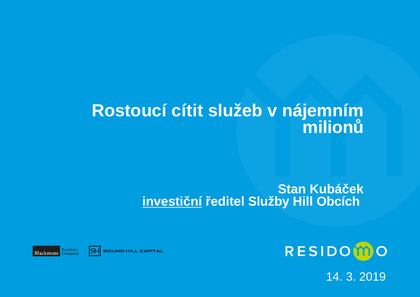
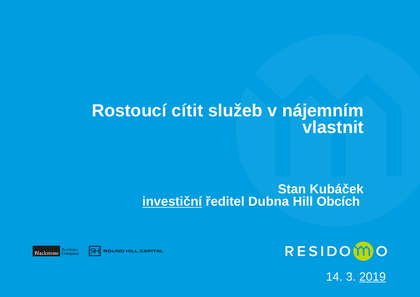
milionů: milionů -> vlastnit
Služby: Služby -> Dubna
2019 underline: none -> present
